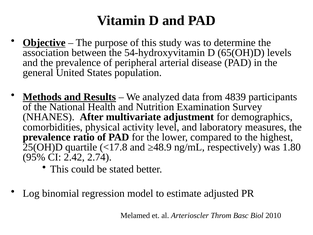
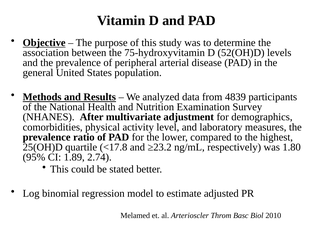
54-hydroxyvitamin: 54-hydroxyvitamin -> 75-hydroxyvitamin
65(OH)D: 65(OH)D -> 52(OH)D
≥48.9: ≥48.9 -> ≥23.2
2.42: 2.42 -> 1.89
